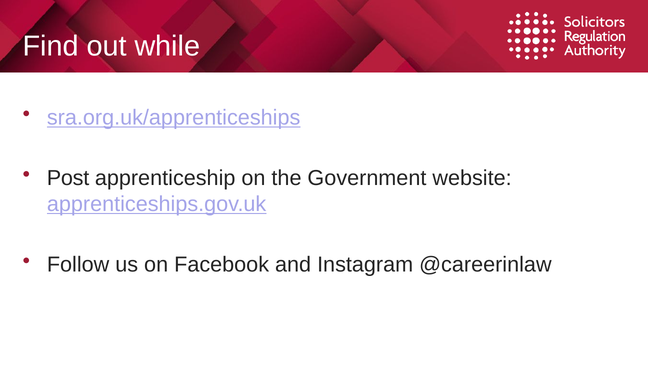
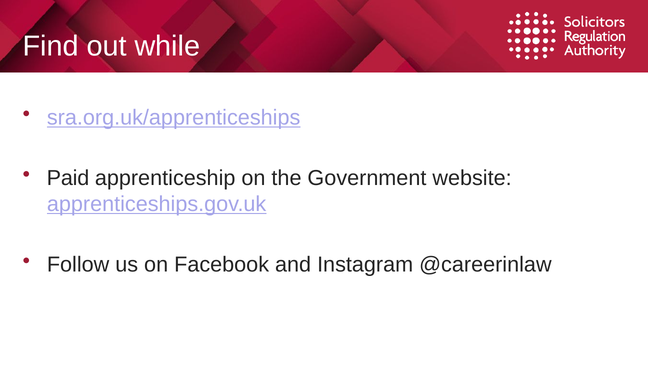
Post: Post -> Paid
